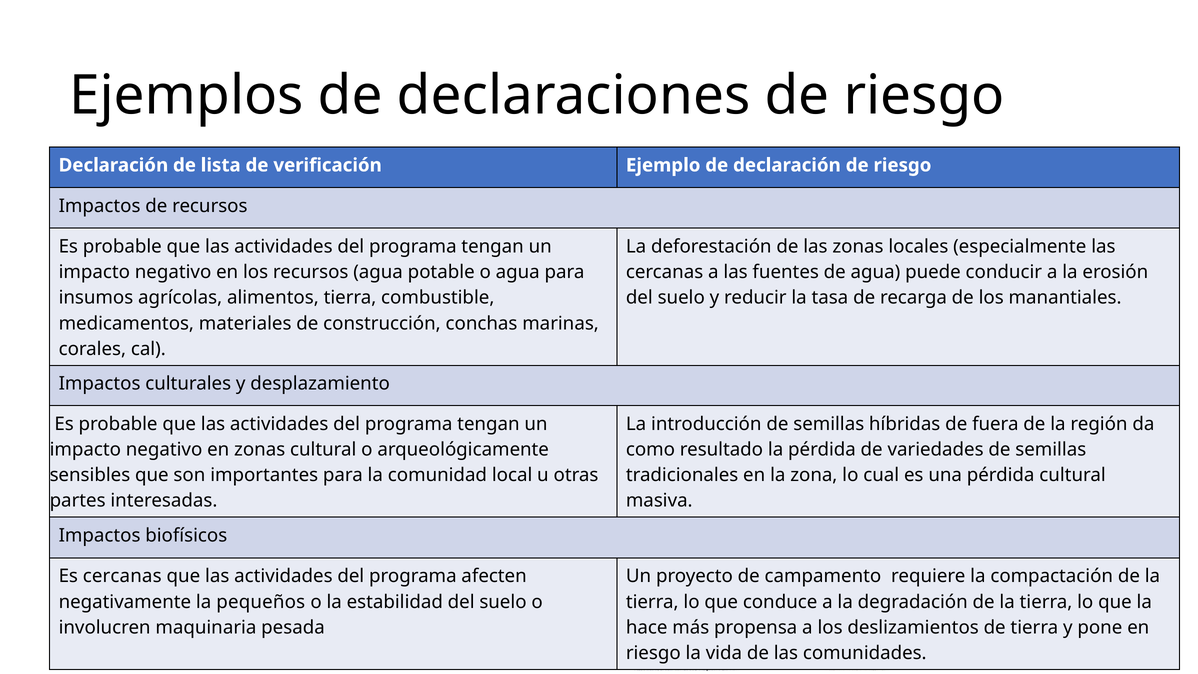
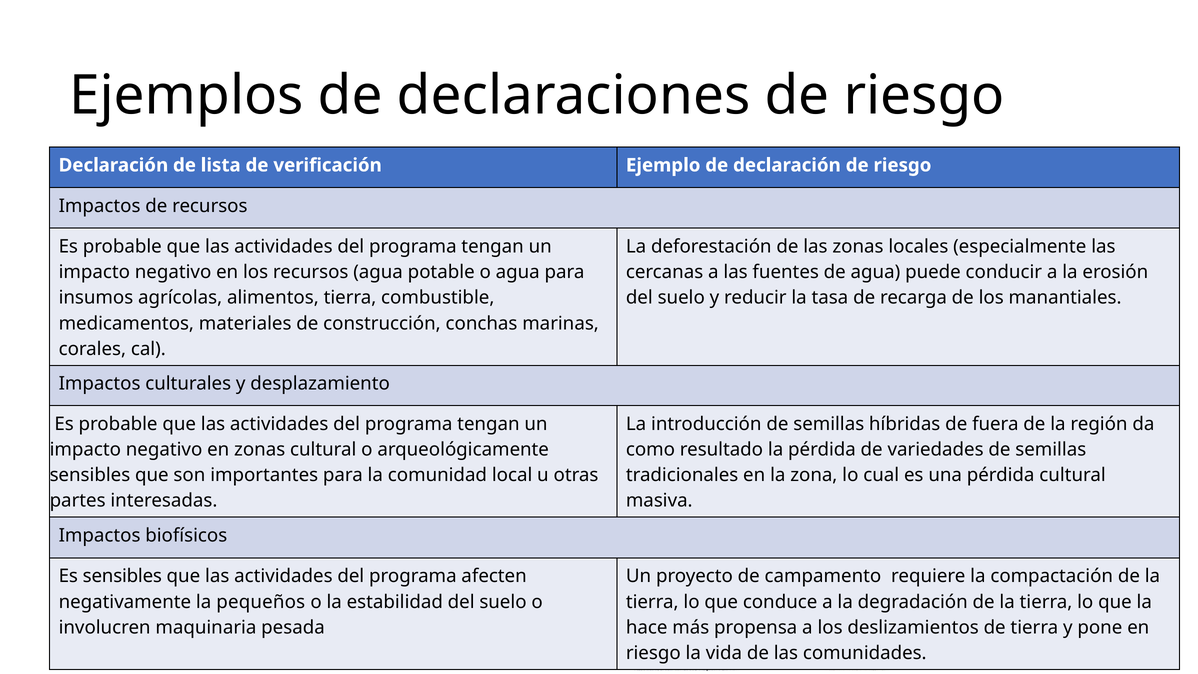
Es cercanas: cercanas -> sensibles
